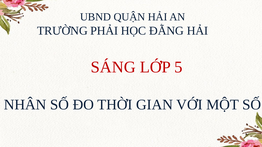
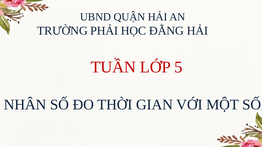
SÁNG: SÁNG -> TUẦN
